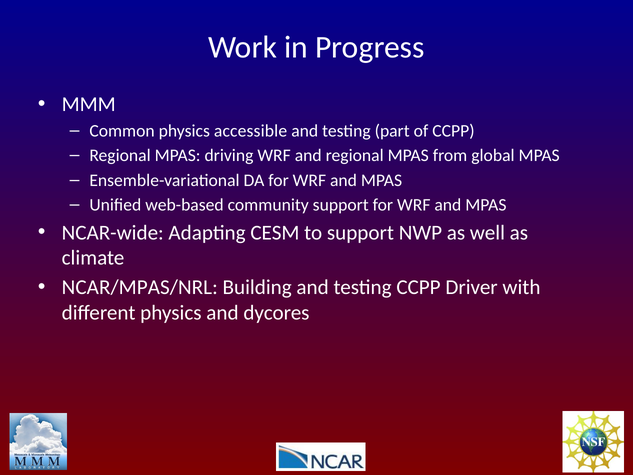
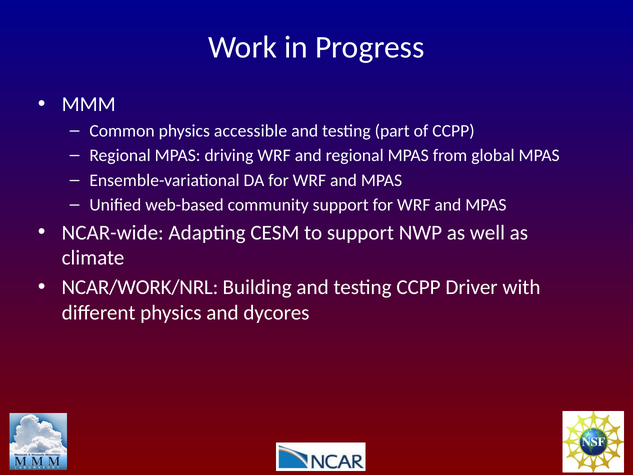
NCAR/MPAS/NRL: NCAR/MPAS/NRL -> NCAR/WORK/NRL
